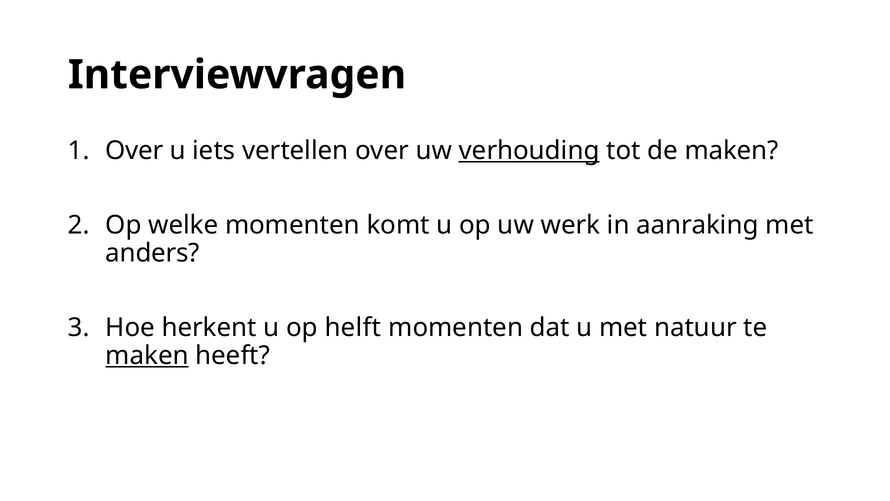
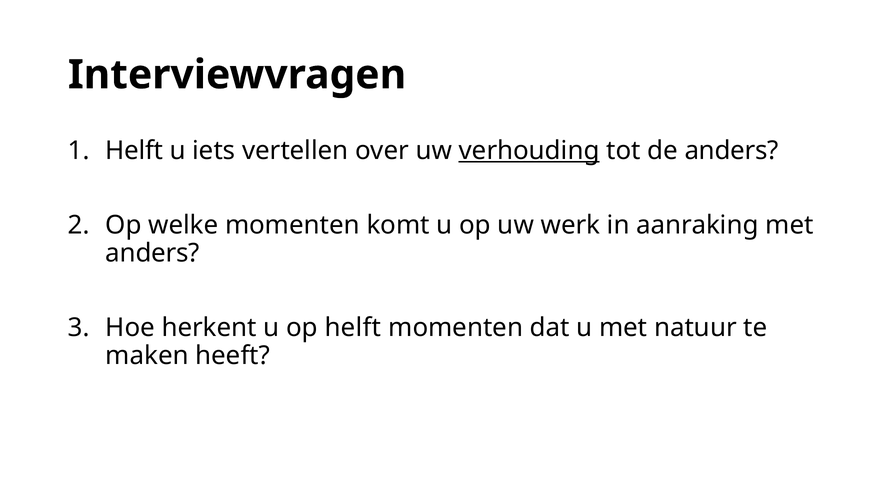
Over at (134, 150): Over -> Helft
de maken: maken -> anders
maken at (147, 355) underline: present -> none
